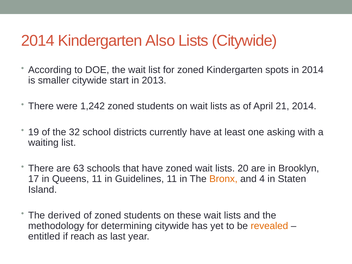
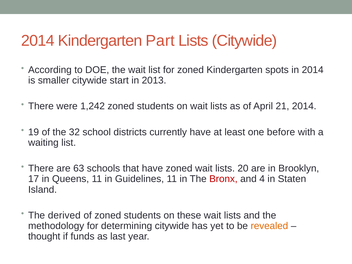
Also: Also -> Part
asking: asking -> before
Bronx colour: orange -> red
entitled: entitled -> thought
reach: reach -> funds
